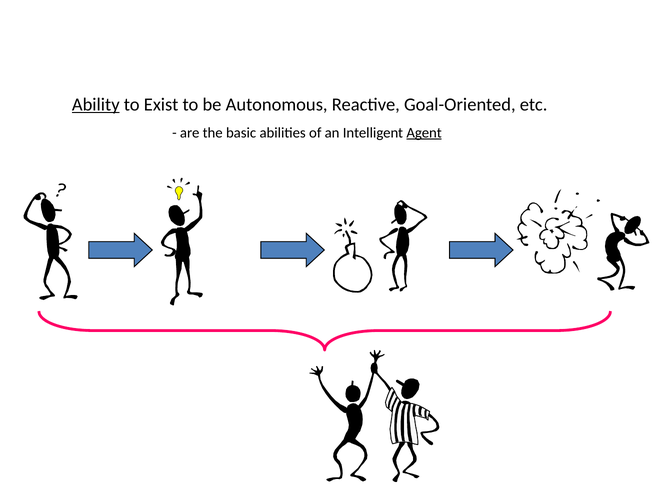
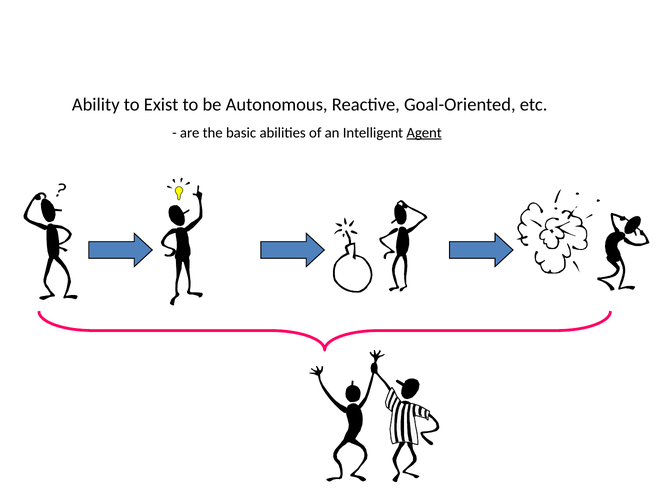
Ability underline: present -> none
